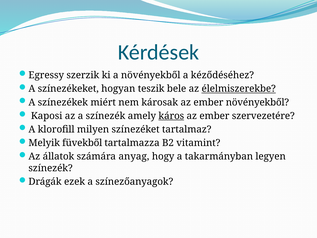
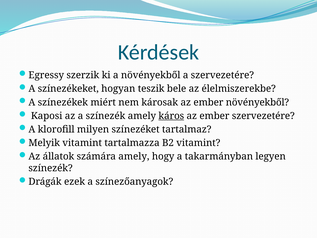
a kéződéséhez: kéződéséhez -> szervezetére
élelmiszerekbe underline: present -> none
Melyik füvekből: füvekből -> vitamint
számára anyag: anyag -> amely
